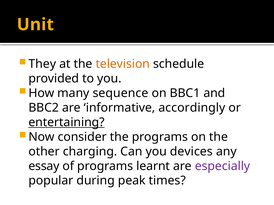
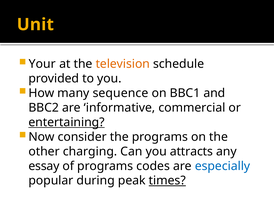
They: They -> Your
accordingly: accordingly -> commercial
devices: devices -> attracts
learnt: learnt -> codes
especially colour: purple -> blue
times underline: none -> present
